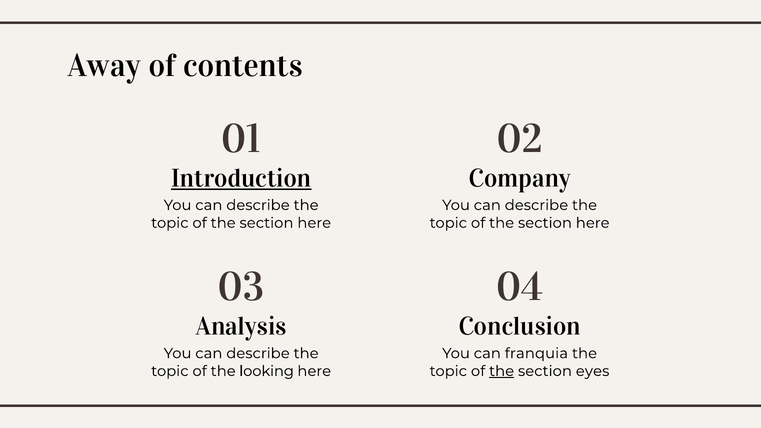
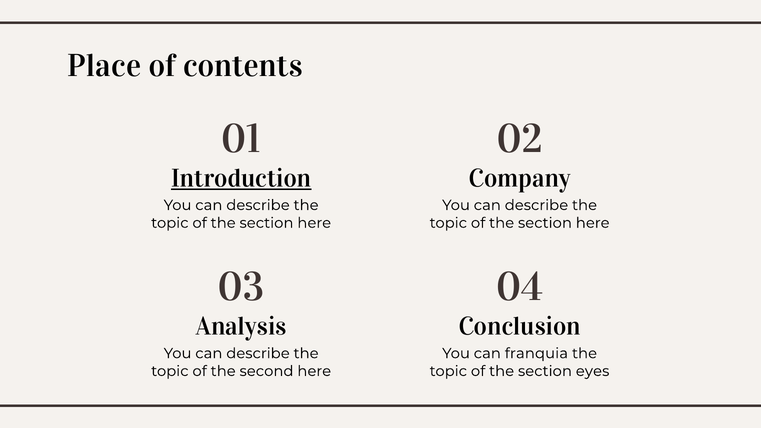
Away: Away -> Place
looking: looking -> second
the at (502, 371) underline: present -> none
